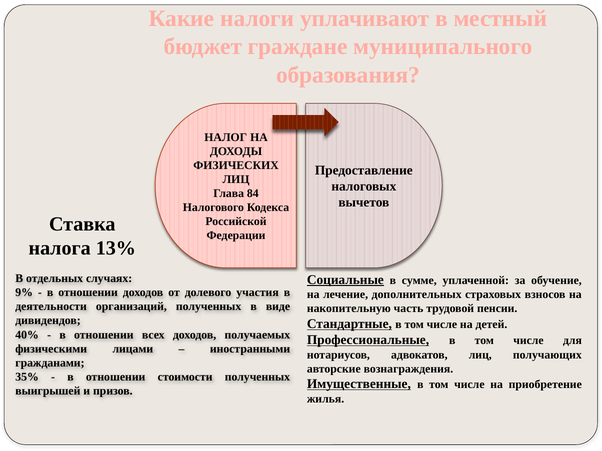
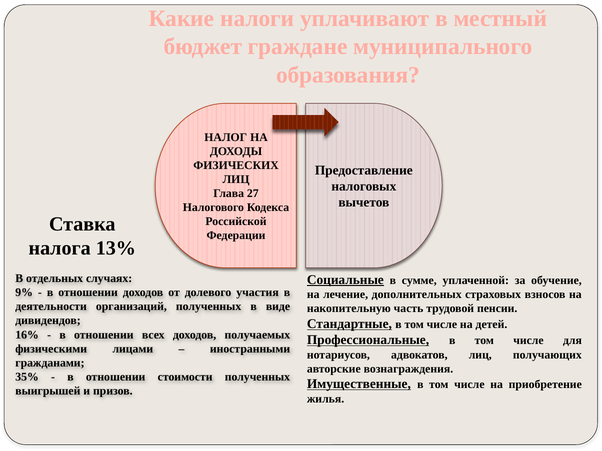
84: 84 -> 27
40%: 40% -> 16%
